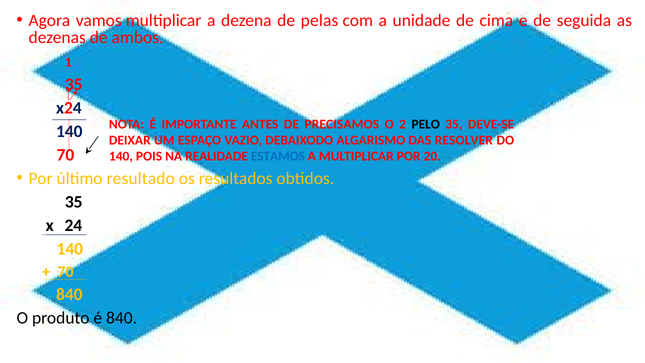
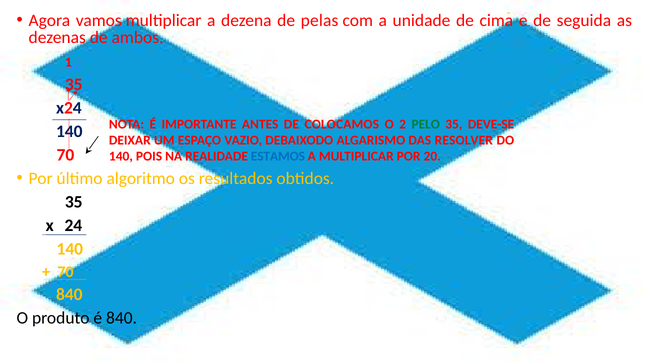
PRECISAMOS: PRECISAMOS -> COLOCAMOS
PELO colour: black -> green
resultado: resultado -> algoritmo
